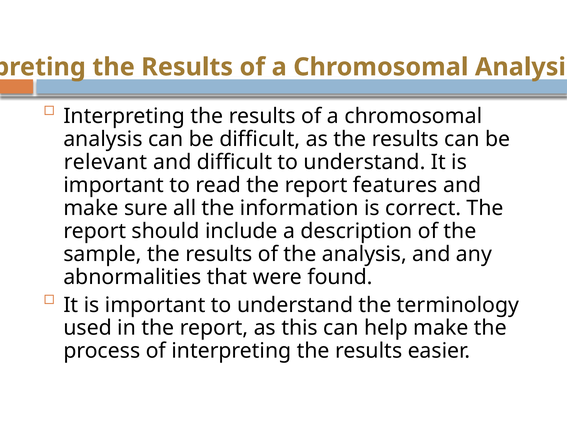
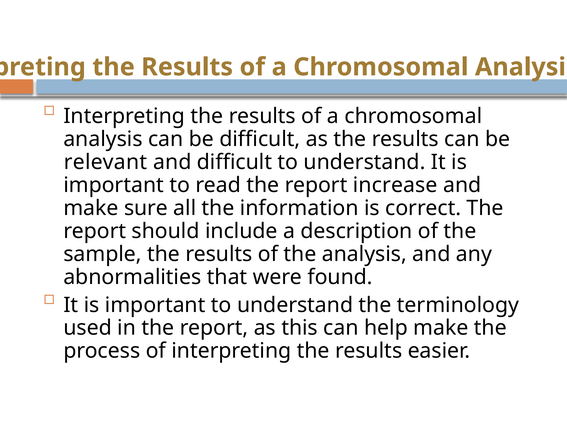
features: features -> increase
